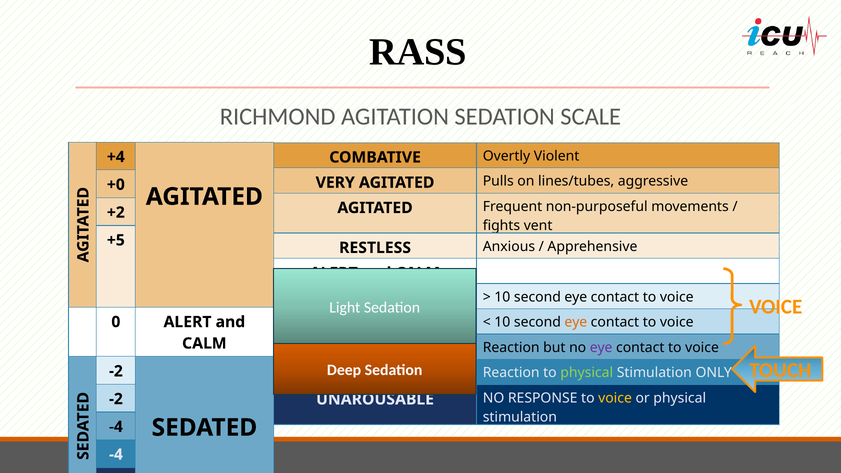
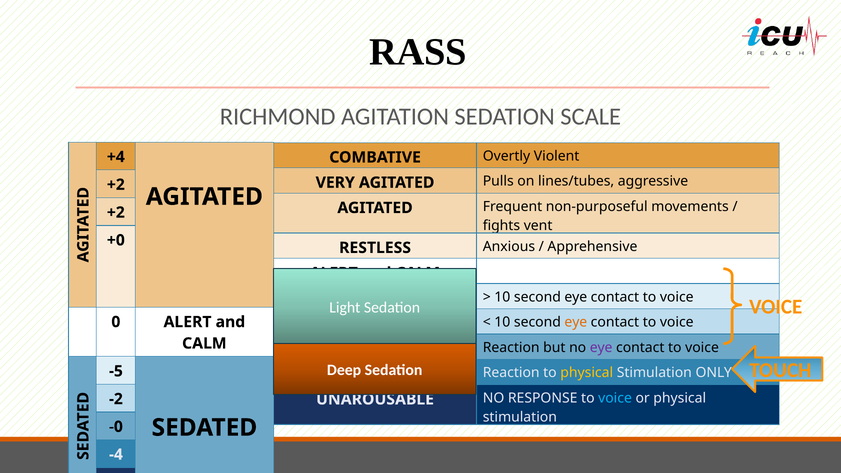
+0 at (116, 185): +0 -> +2
+5: +5 -> +0
-2 at (116, 371): -2 -> -5
physical at (587, 373) colour: light green -> yellow
voice at (615, 398) colour: yellow -> light blue
-4 at (116, 427): -4 -> -0
